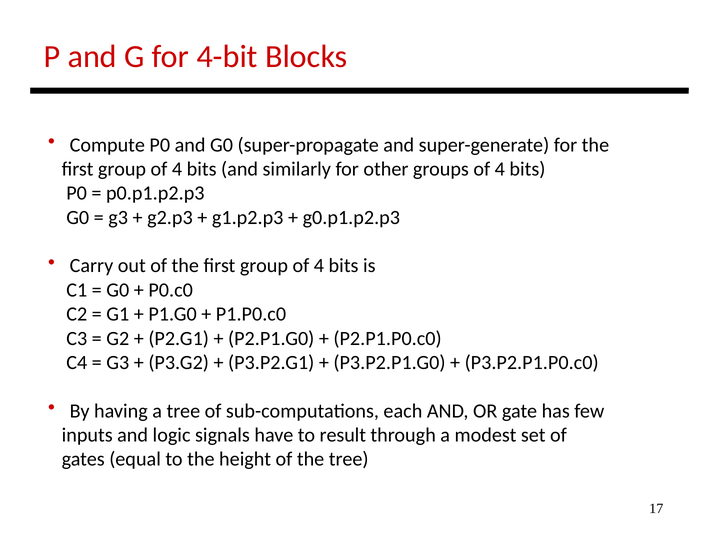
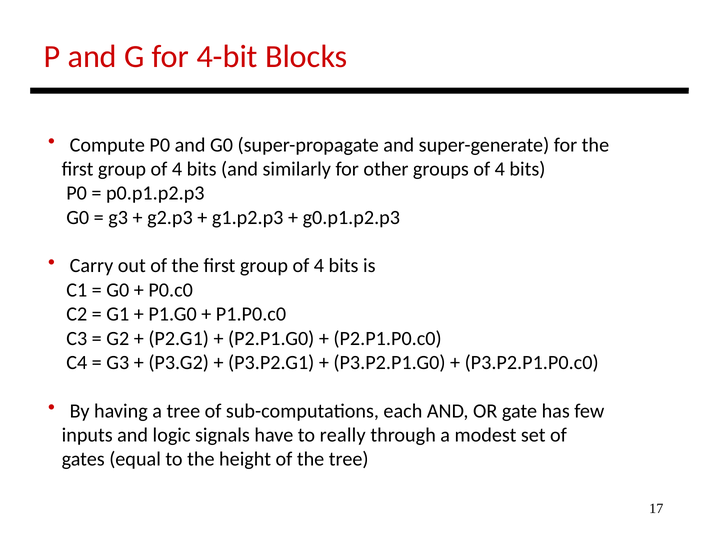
result: result -> really
